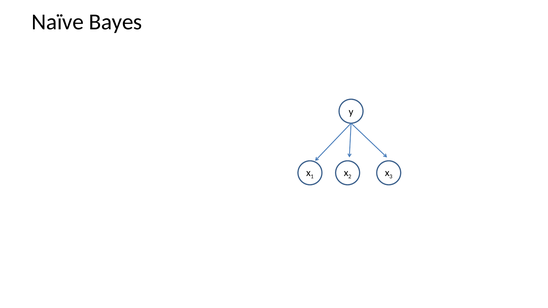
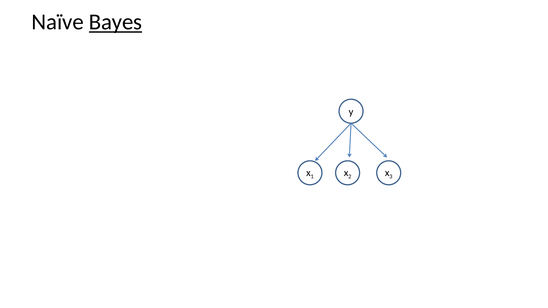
Bayes underline: none -> present
